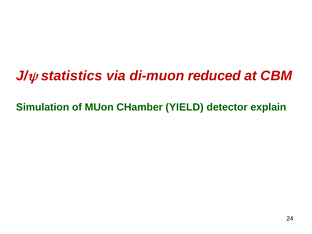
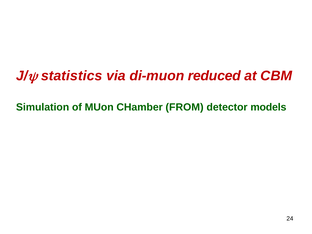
YIELD: YIELD -> FROM
explain: explain -> models
